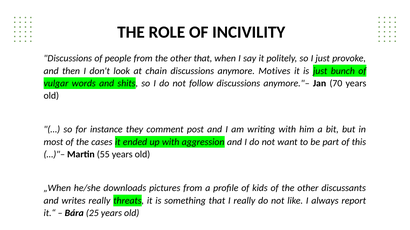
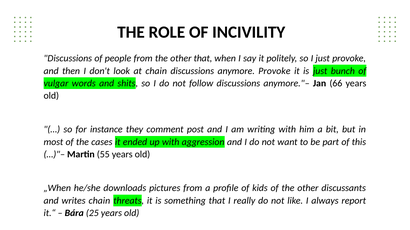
anymore Motives: Motives -> Provoke
70: 70 -> 66
writes really: really -> chain
